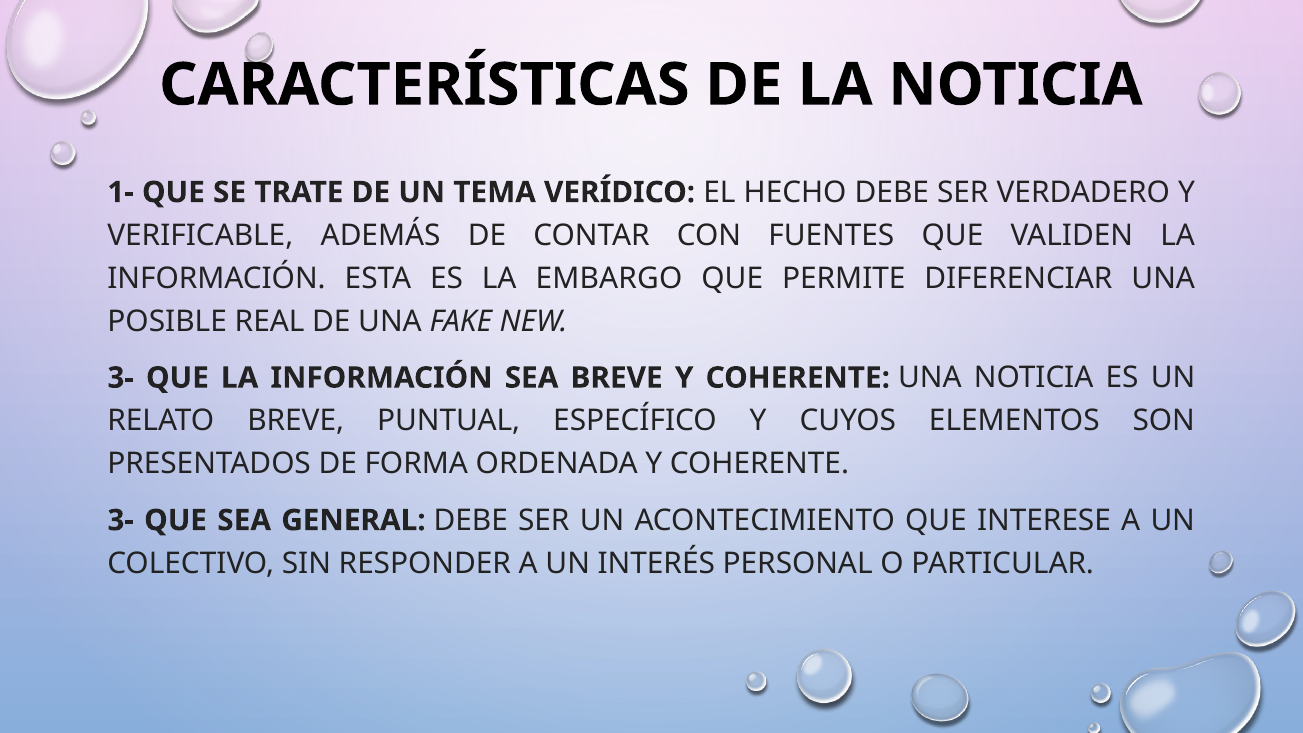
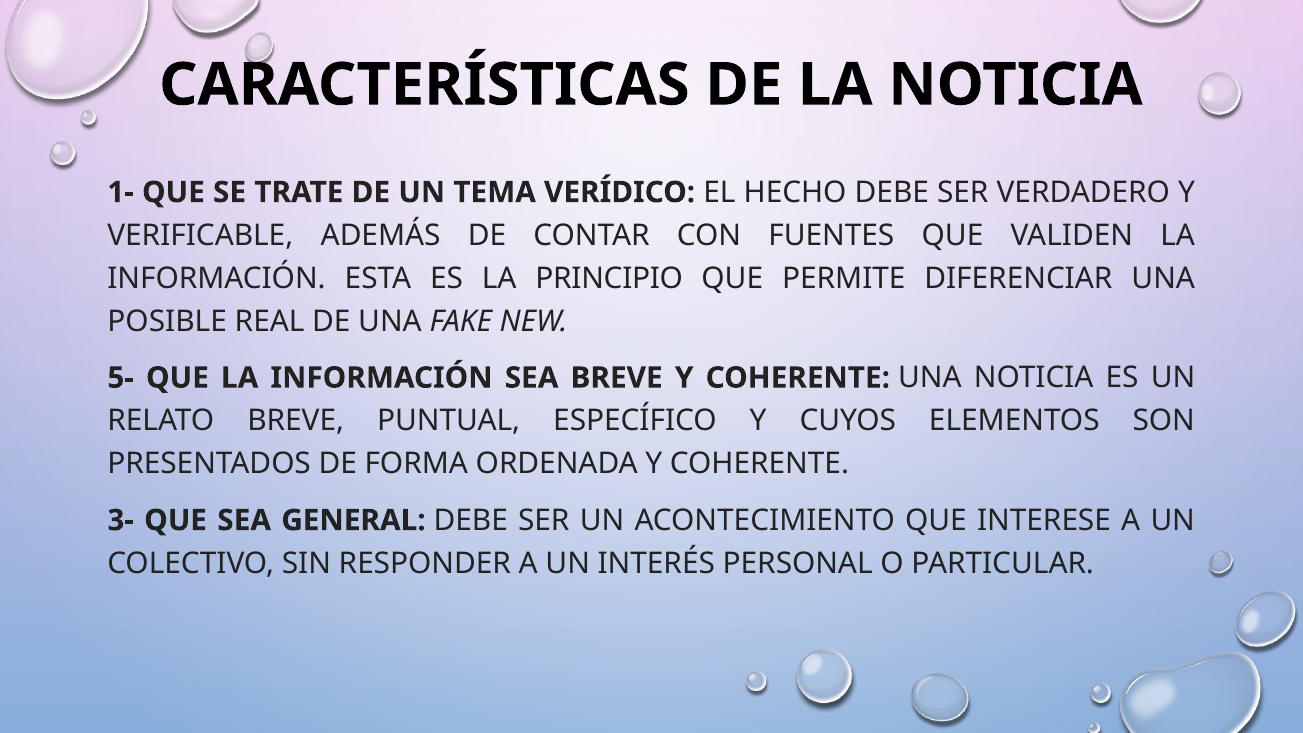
EMBARGO: EMBARGO -> PRINCIPIO
3- at (121, 378): 3- -> 5-
